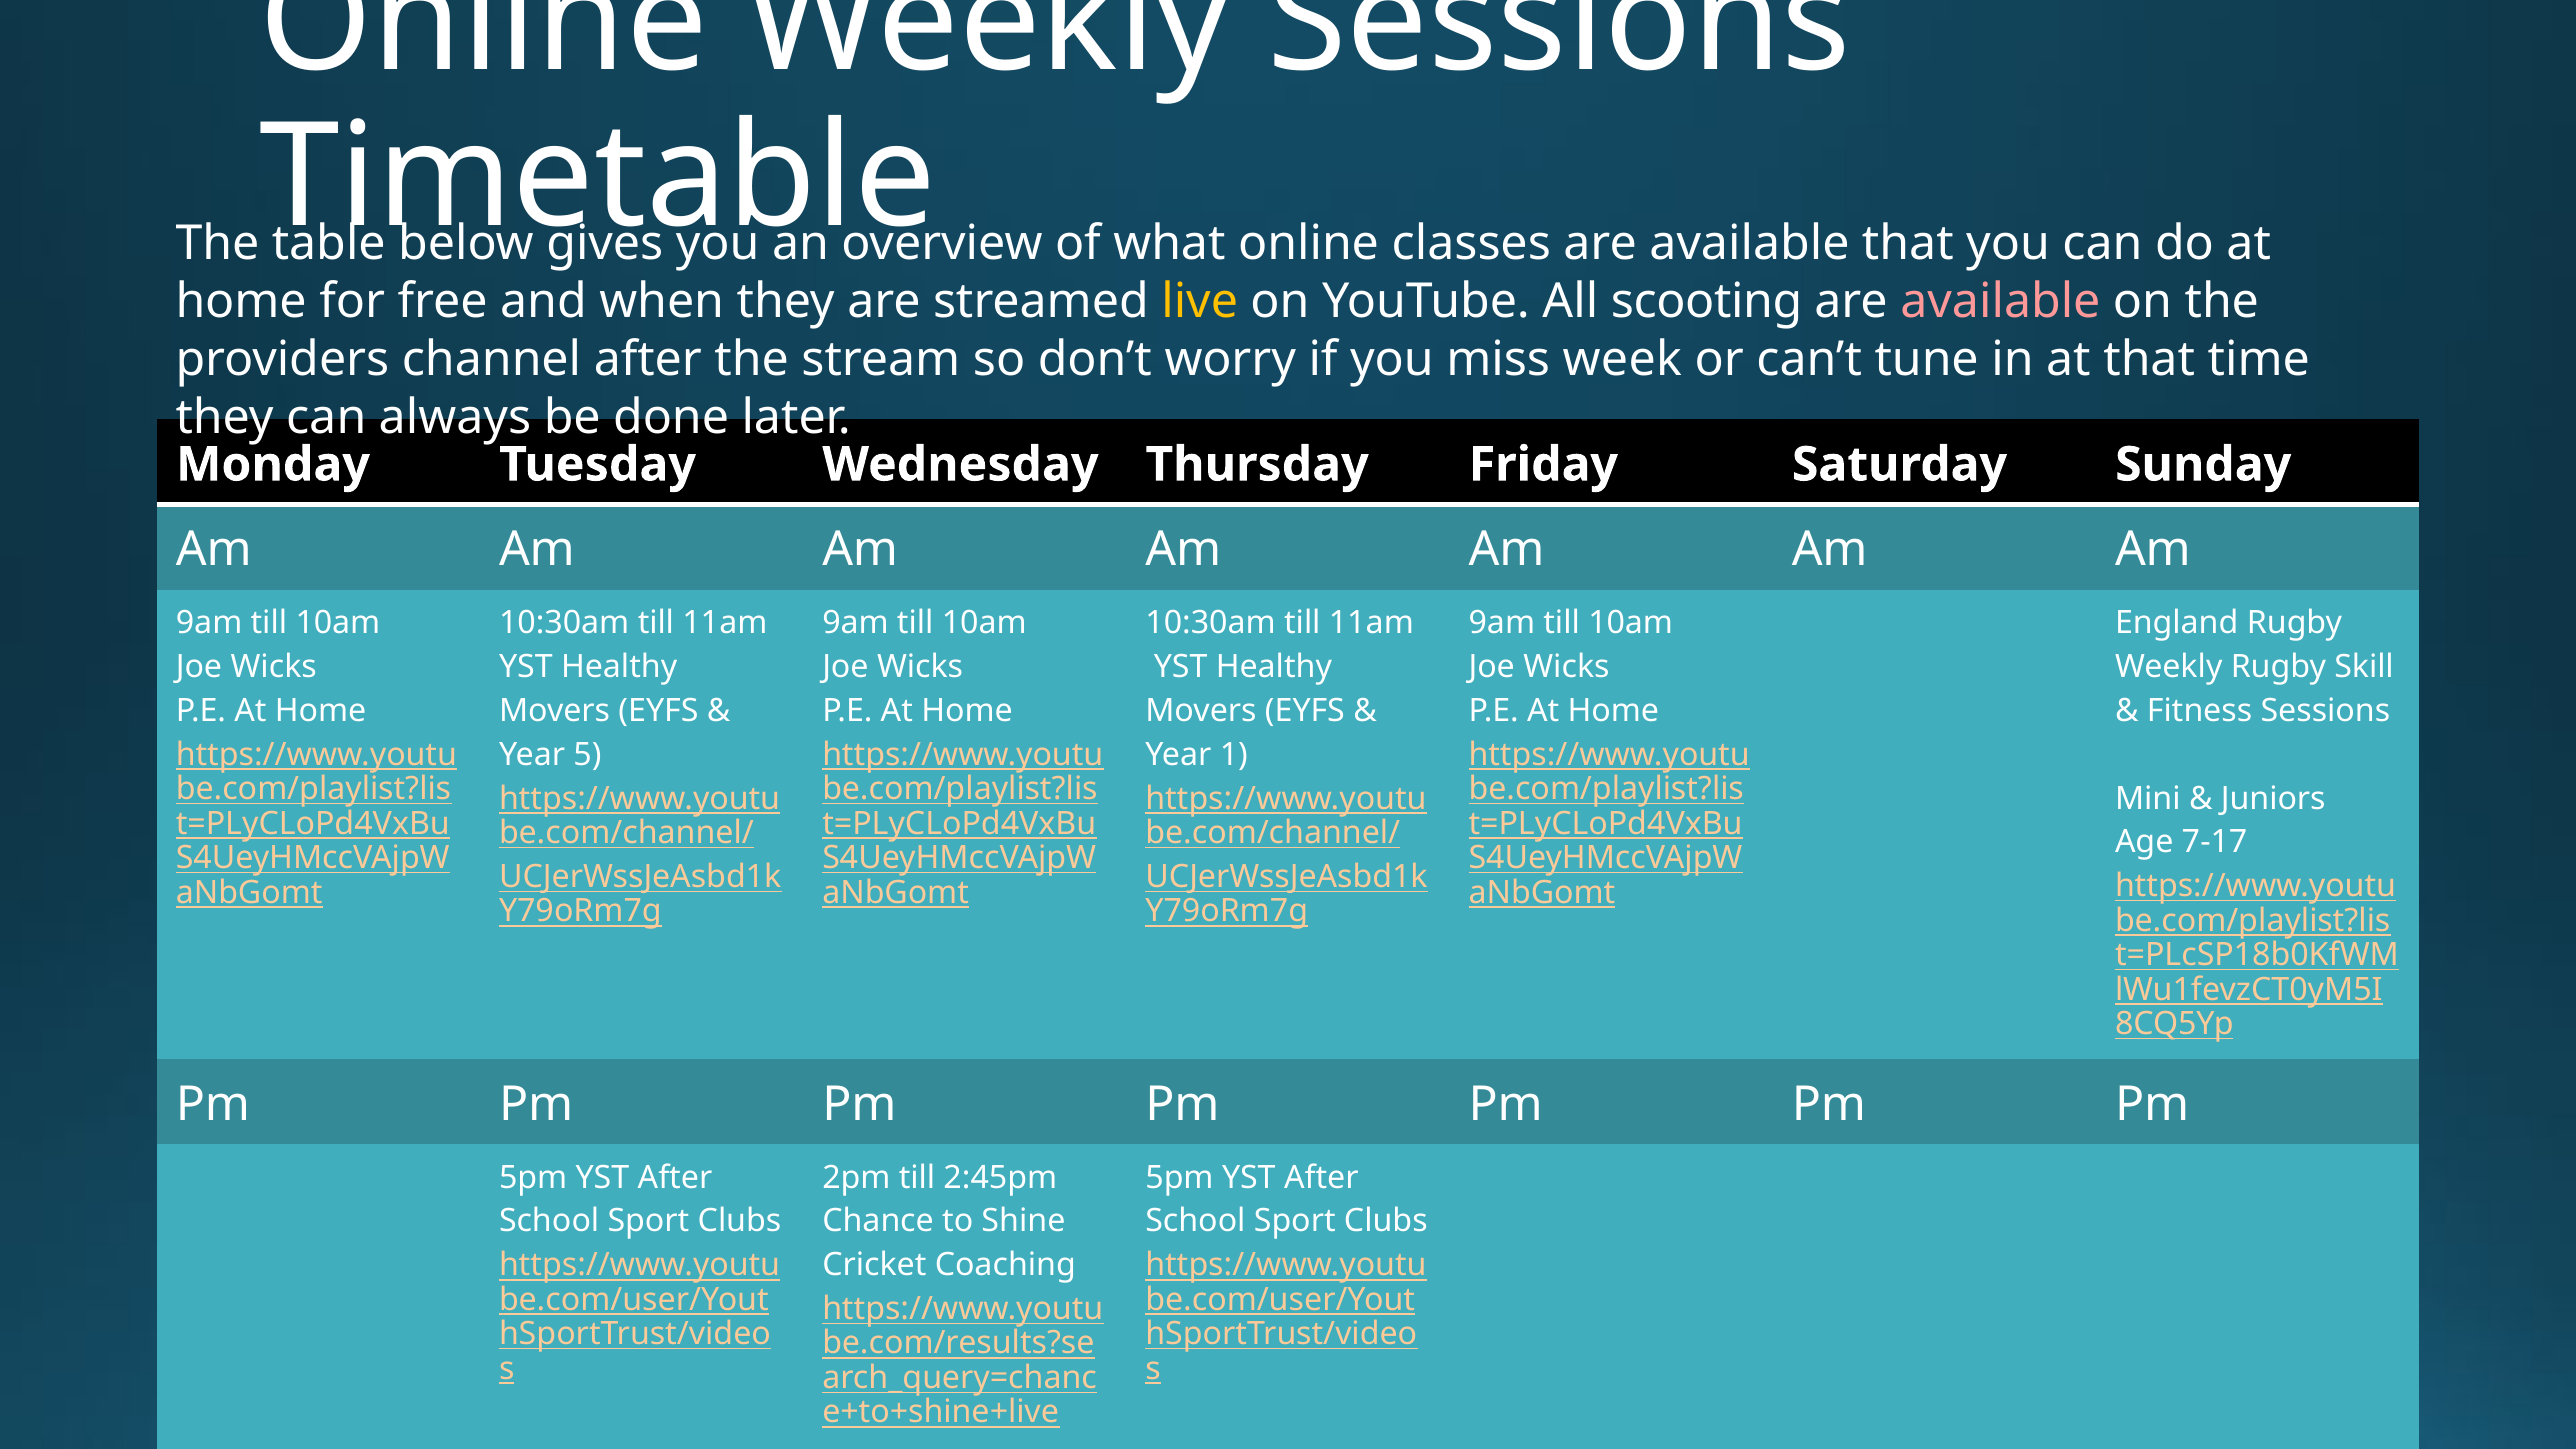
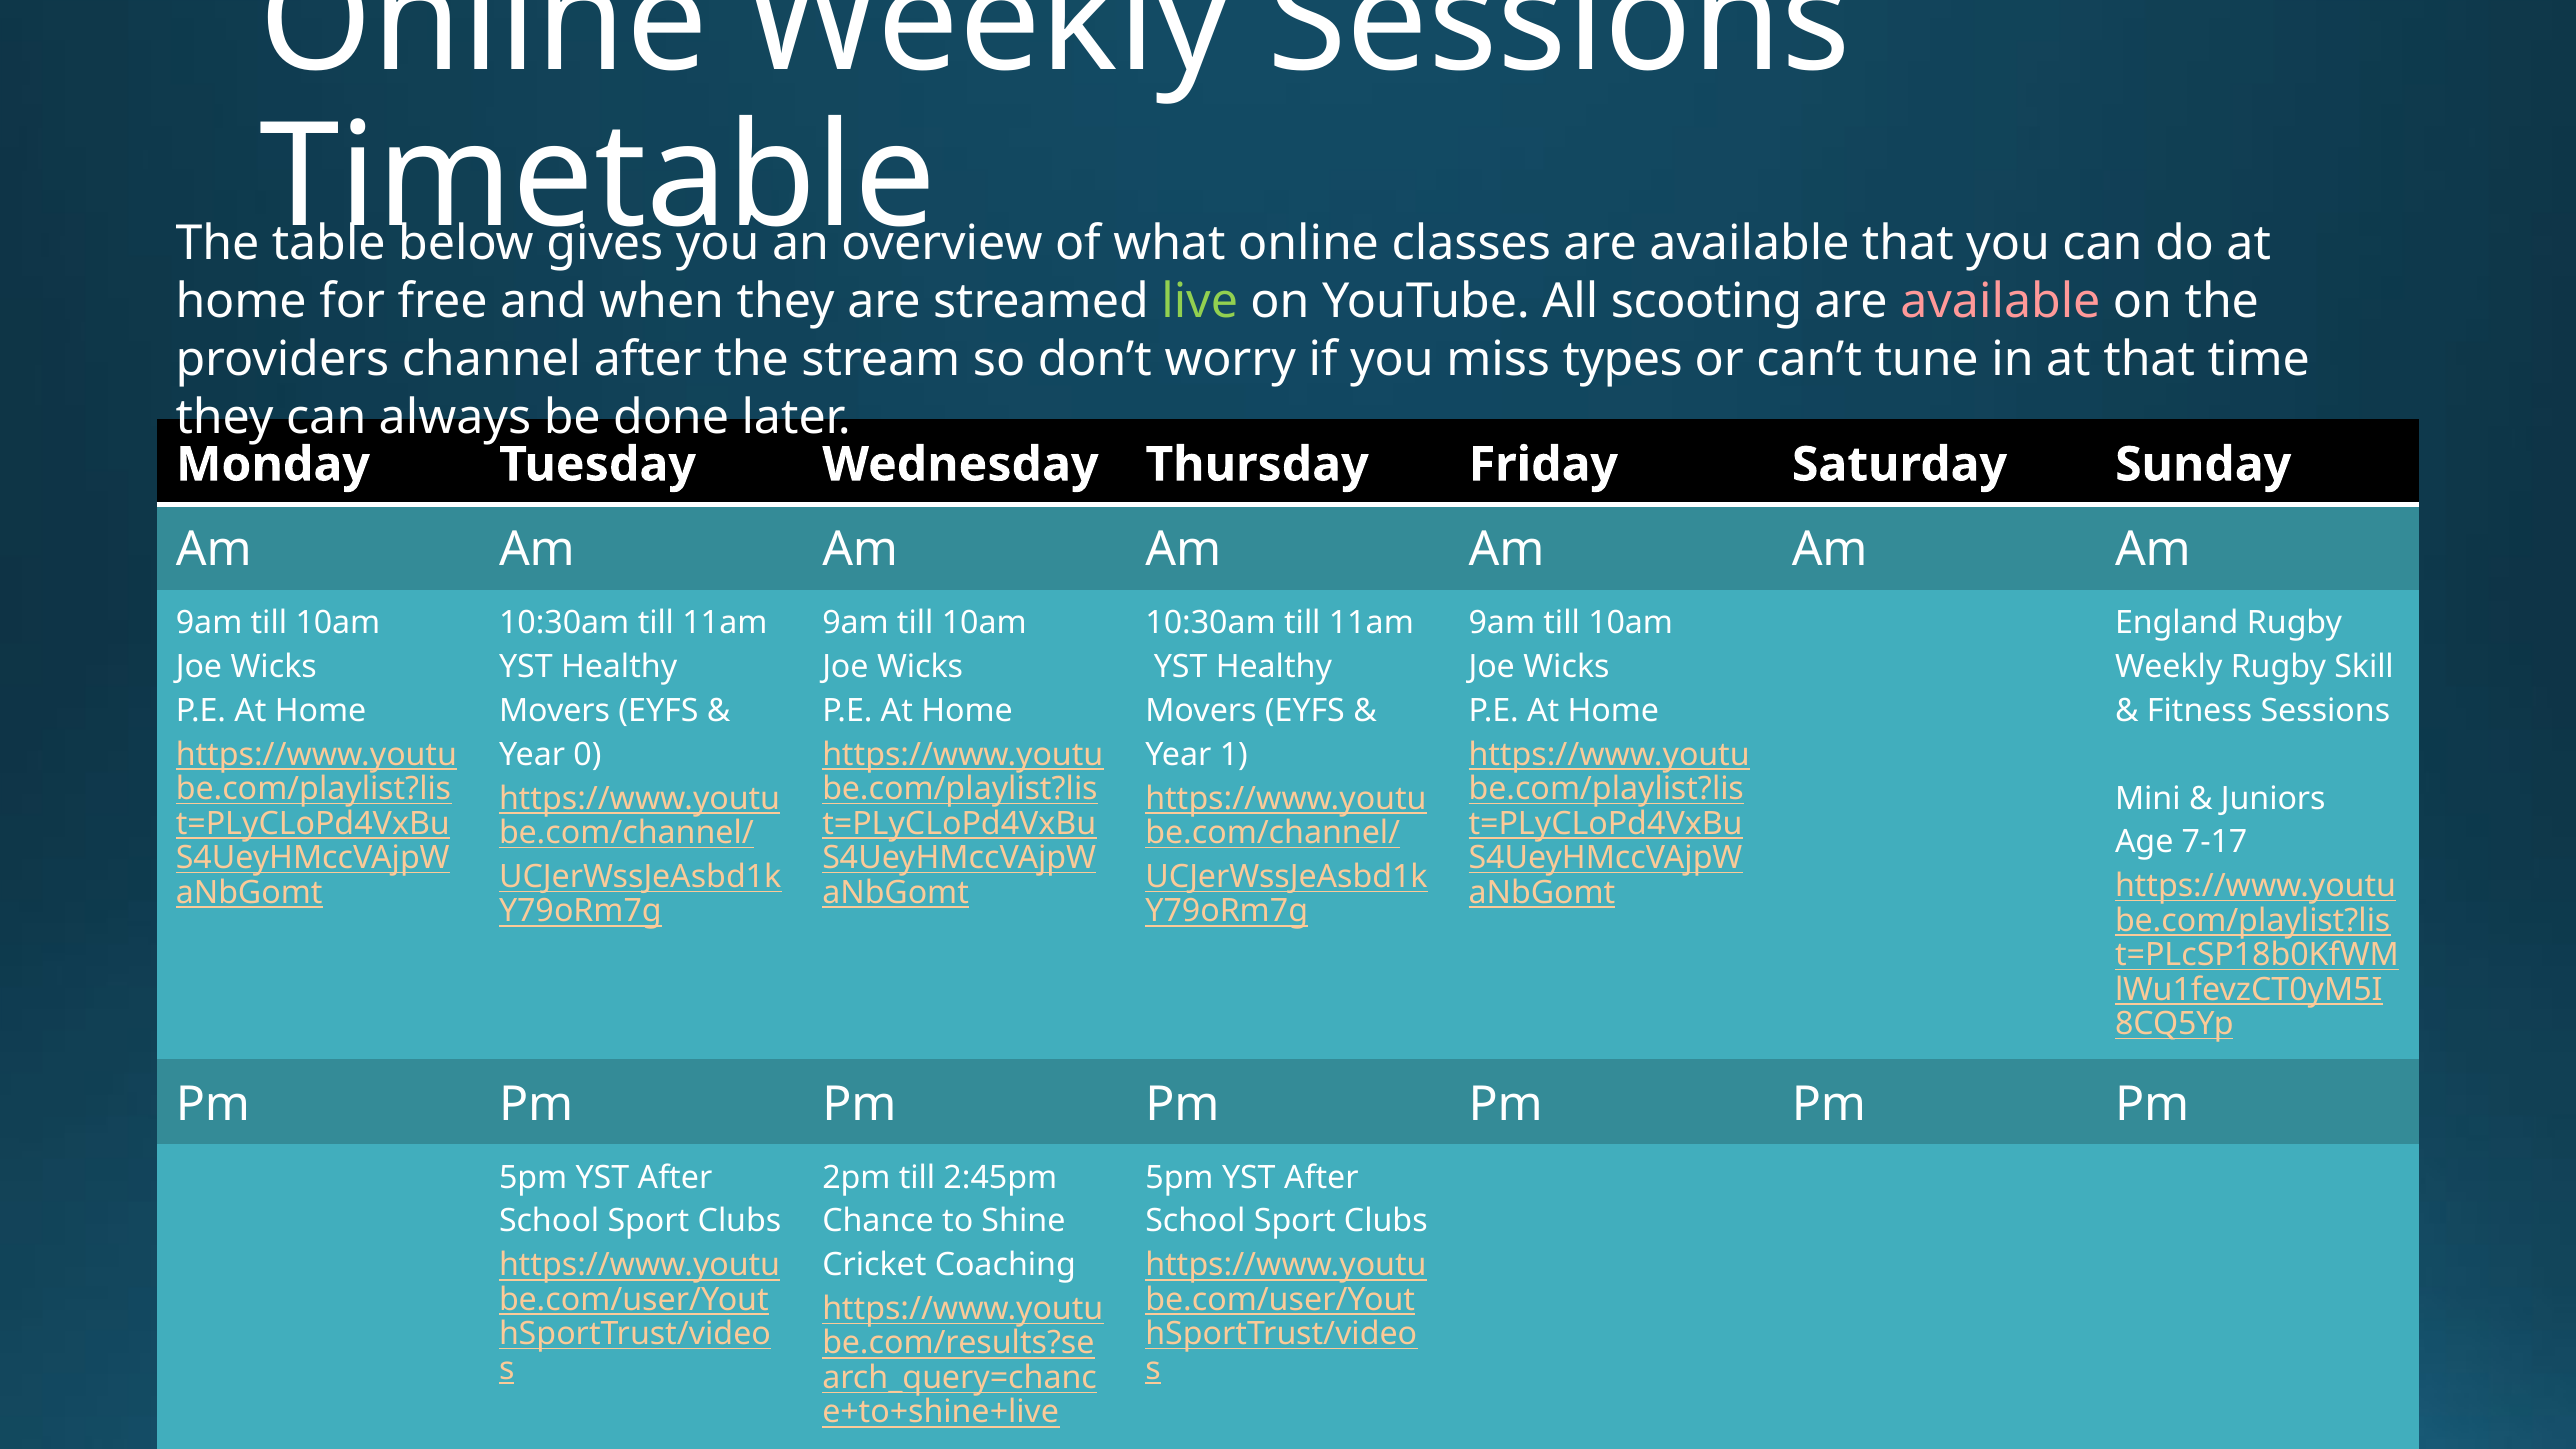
live colour: yellow -> light green
week: week -> types
5: 5 -> 0
